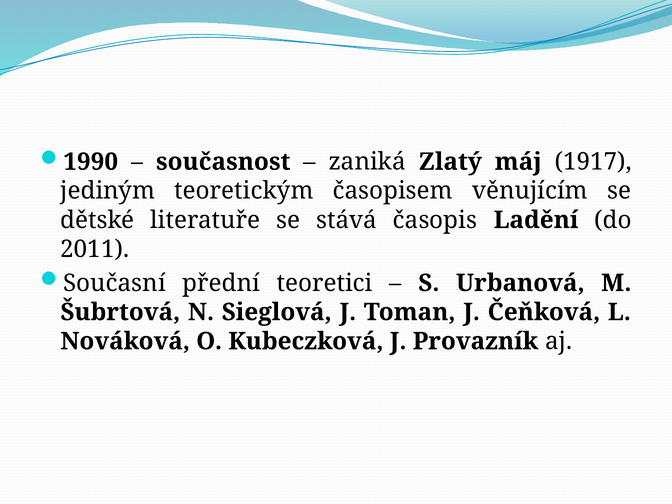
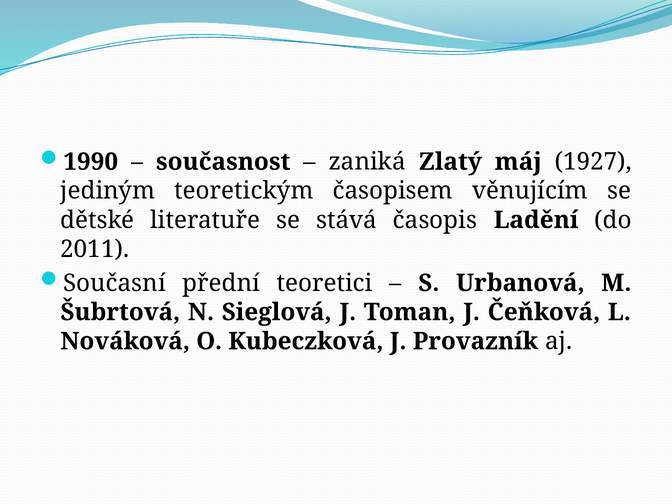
1917: 1917 -> 1927
